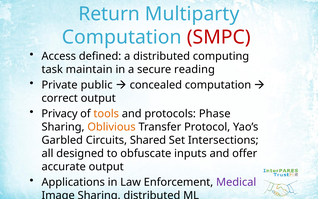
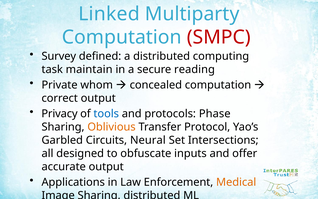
Return: Return -> Linked
Access: Access -> Survey
public: public -> whom
tools colour: orange -> blue
Shared: Shared -> Neural
Medical colour: purple -> orange
